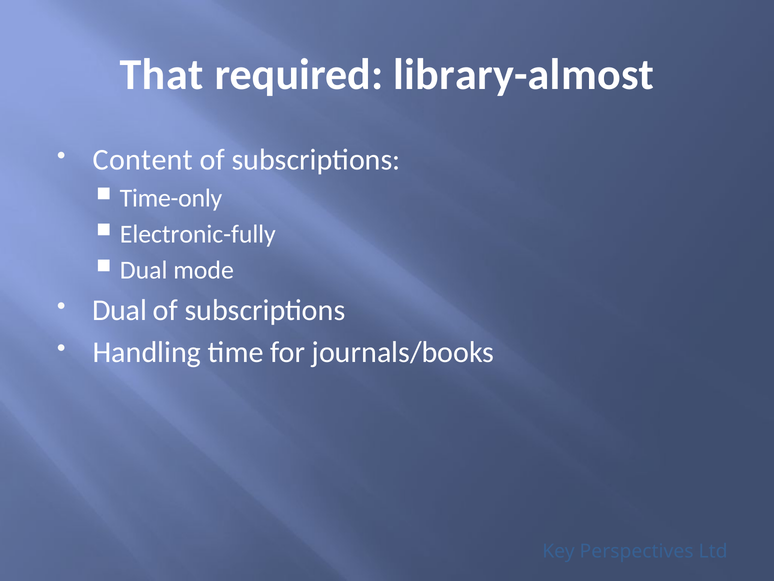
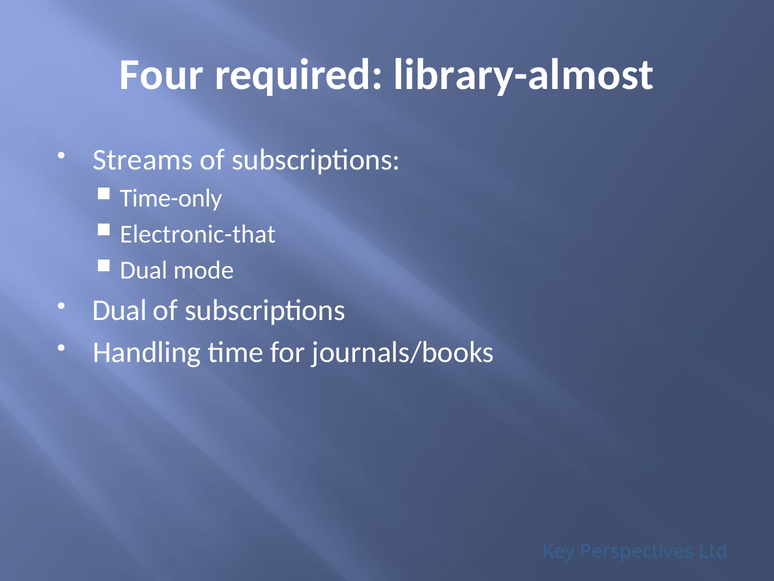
That: That -> Four
Content: Content -> Streams
Electronic-fully: Electronic-fully -> Electronic-that
